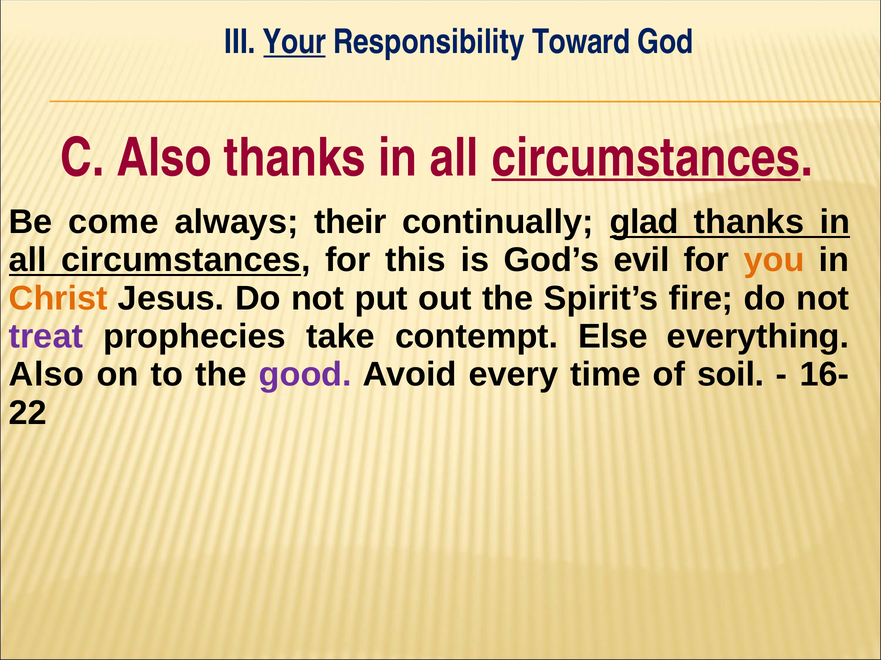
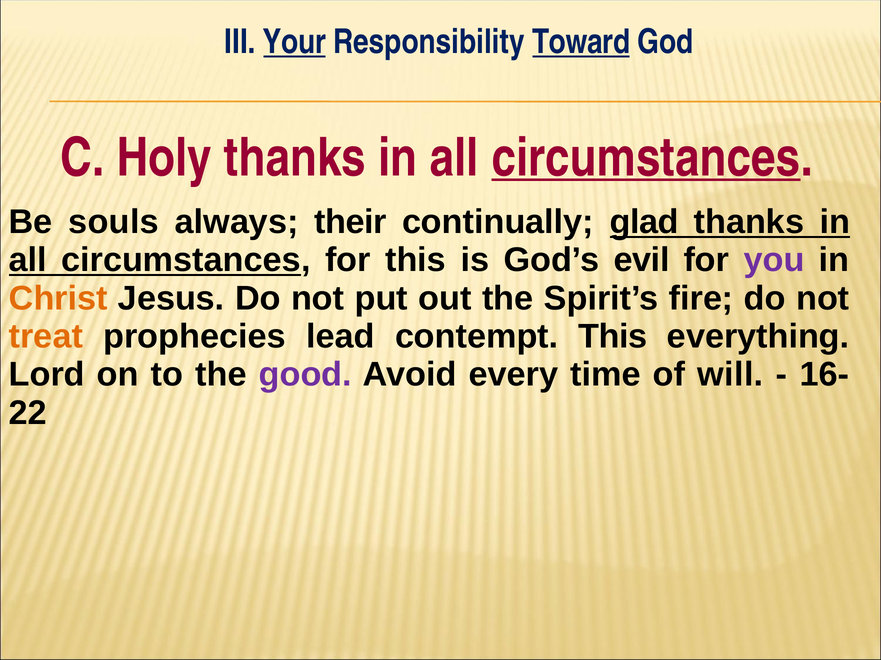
Toward underline: none -> present
C Also: Also -> Holy
come: come -> souls
you colour: orange -> purple
treat colour: purple -> orange
take: take -> lead
contempt Else: Else -> This
Also at (47, 375): Also -> Lord
soil: soil -> will
